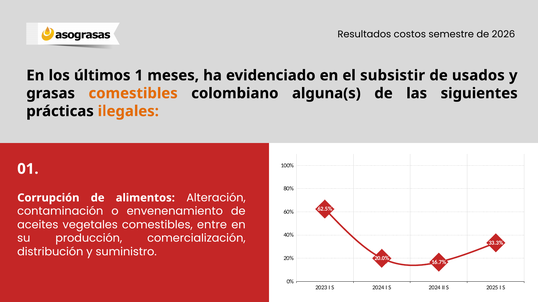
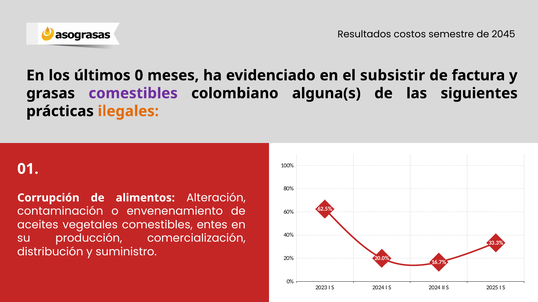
2026: 2026 -> 2045
1: 1 -> 0
usados: usados -> factura
comestibles at (133, 94) colour: orange -> purple
entre: entre -> entes
